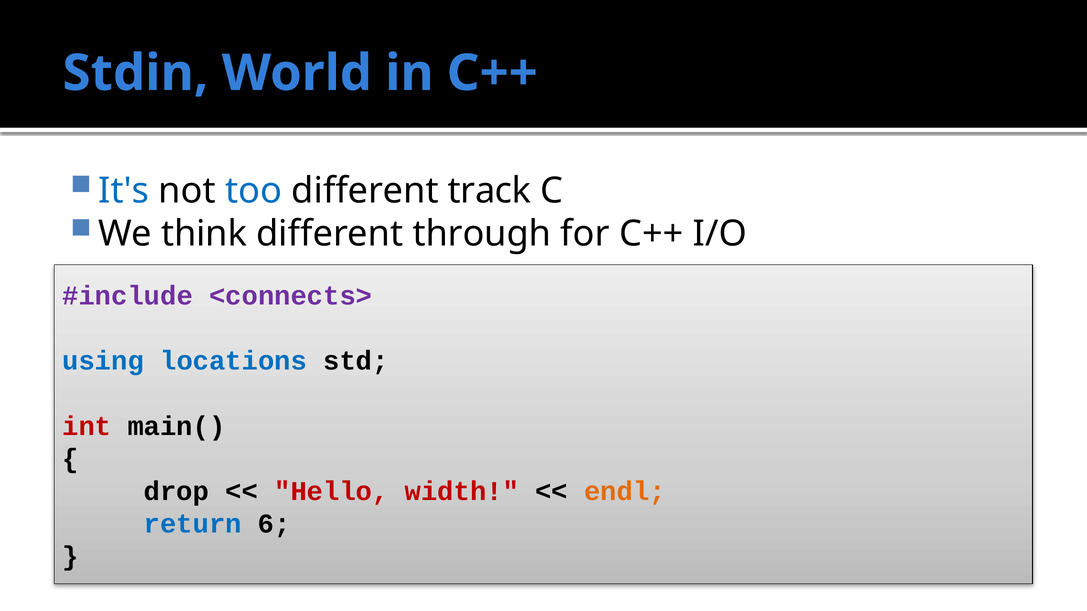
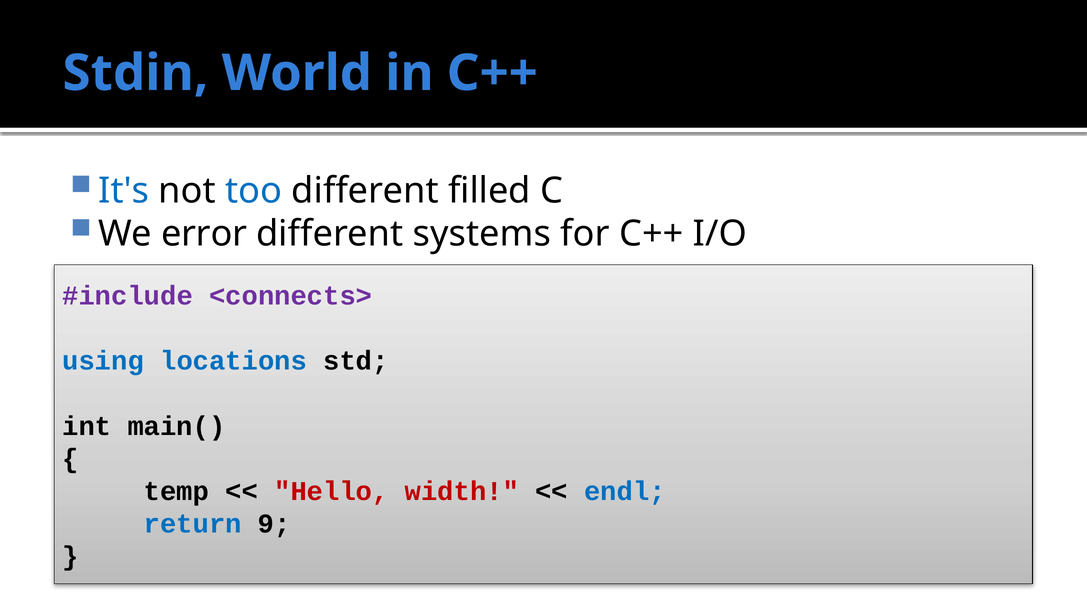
track: track -> filled
think: think -> error
through: through -> systems
int colour: red -> black
drop: drop -> temp
endl colour: orange -> blue
6: 6 -> 9
